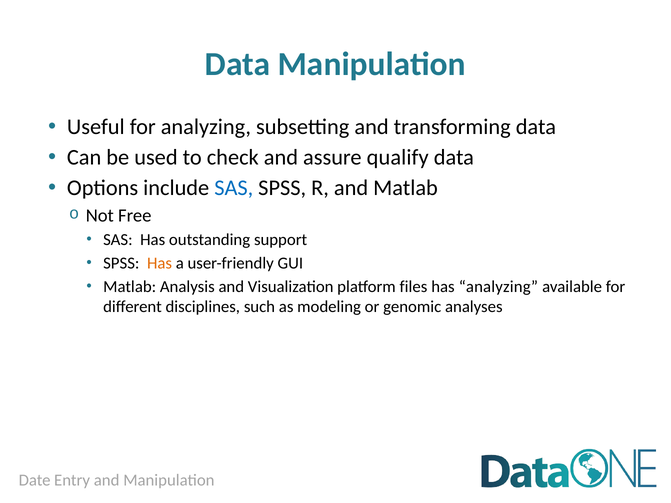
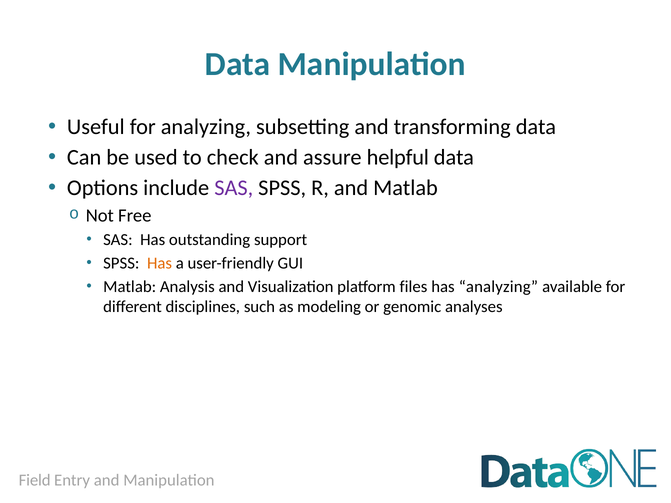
qualify: qualify -> helpful
SAS at (234, 188) colour: blue -> purple
Date: Date -> Field
